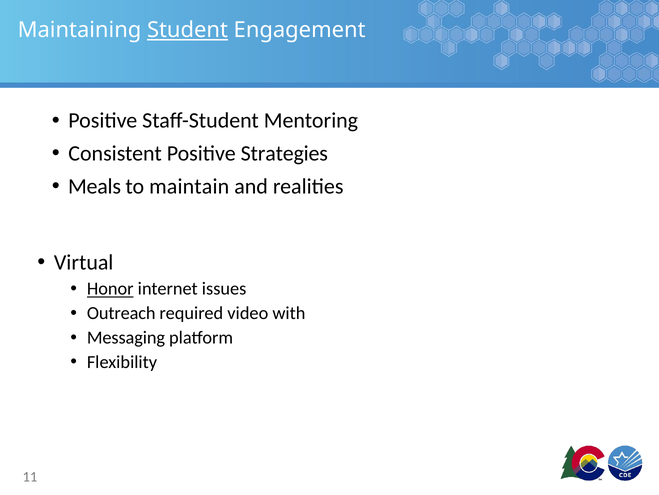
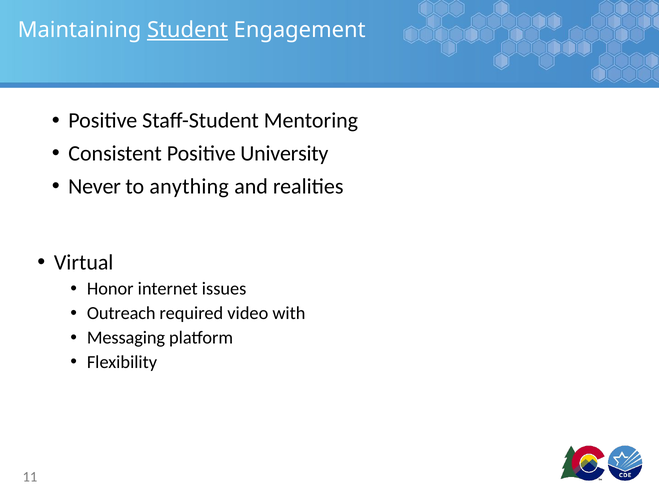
Strategies: Strategies -> University
Meals: Meals -> Never
maintain: maintain -> anything
Honor underline: present -> none
